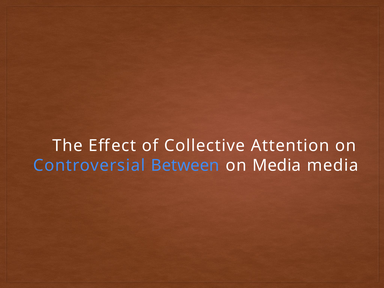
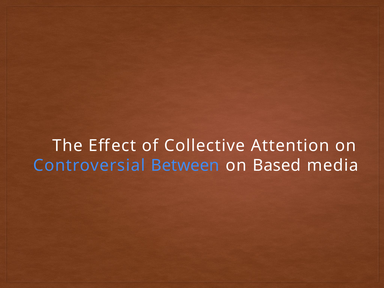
on Media: Media -> Based
